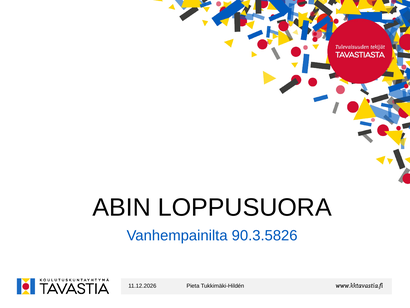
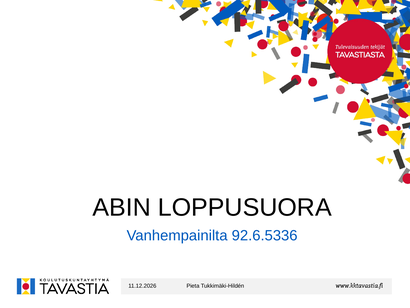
90.3.5826: 90.3.5826 -> 92.6.5336
